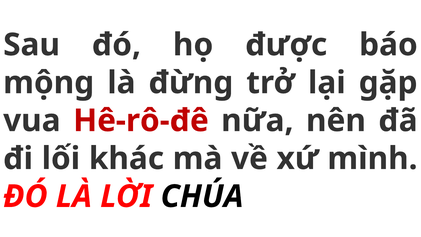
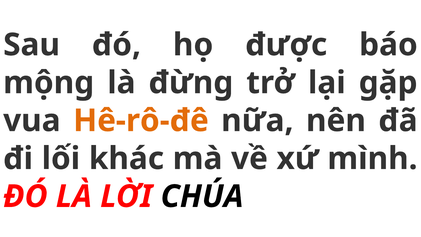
Hê-rô-đê colour: red -> orange
